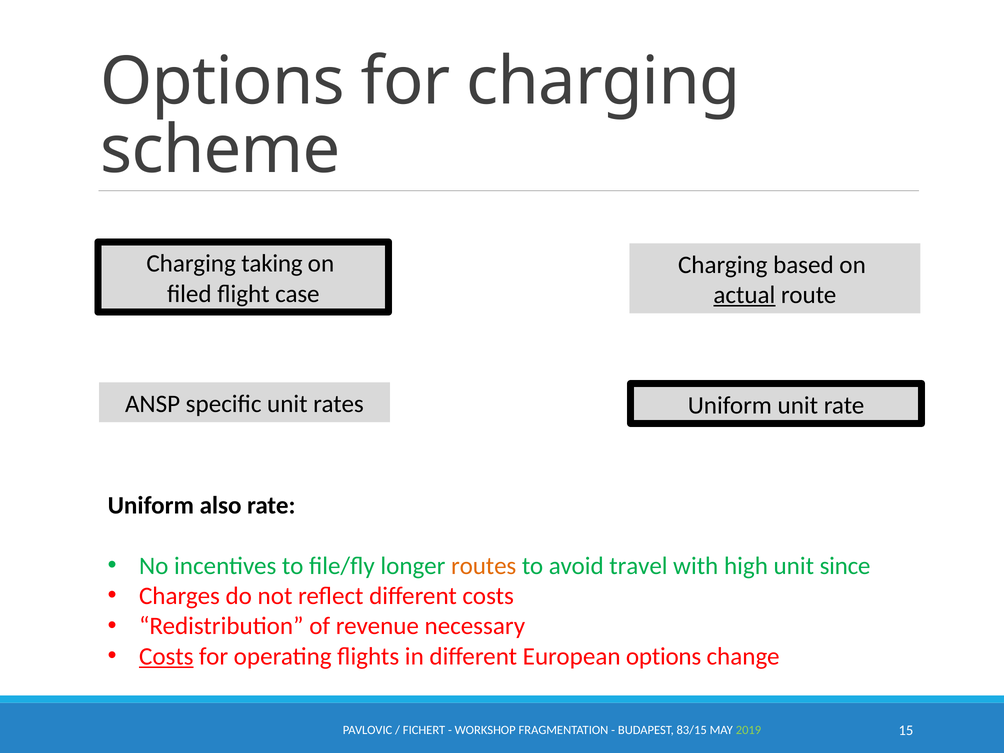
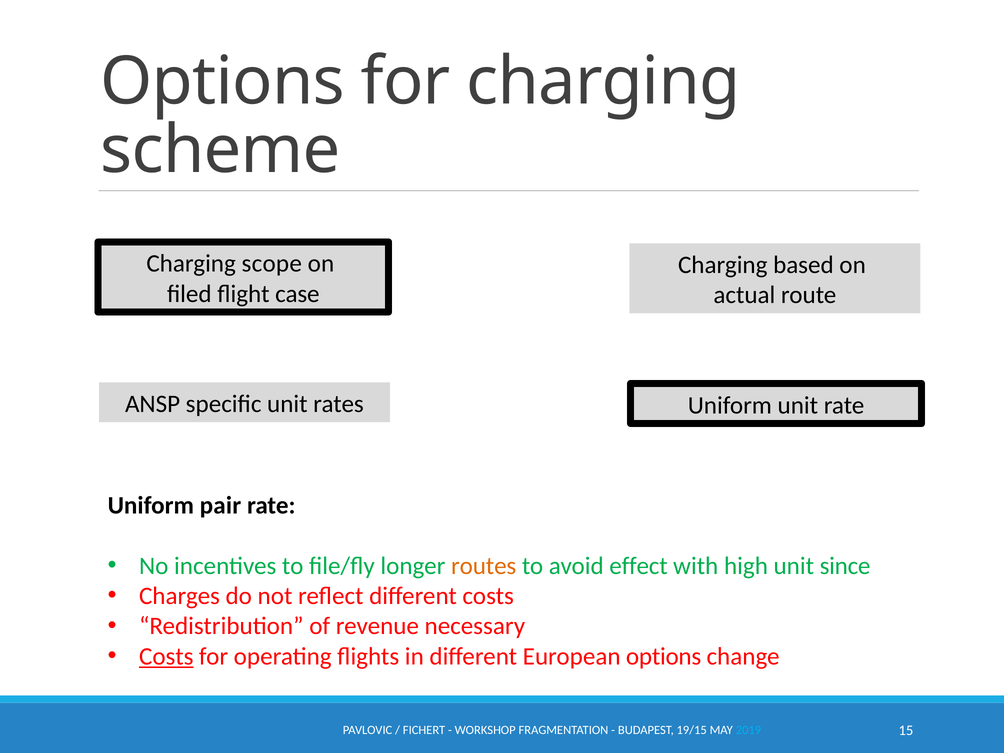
taking: taking -> scope
actual underline: present -> none
also: also -> pair
travel: travel -> effect
83/15: 83/15 -> 19/15
2019 colour: light green -> light blue
